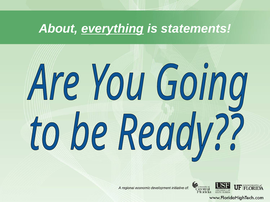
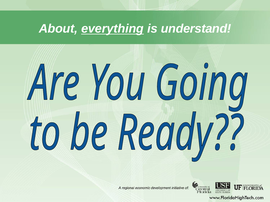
statements: statements -> understand
